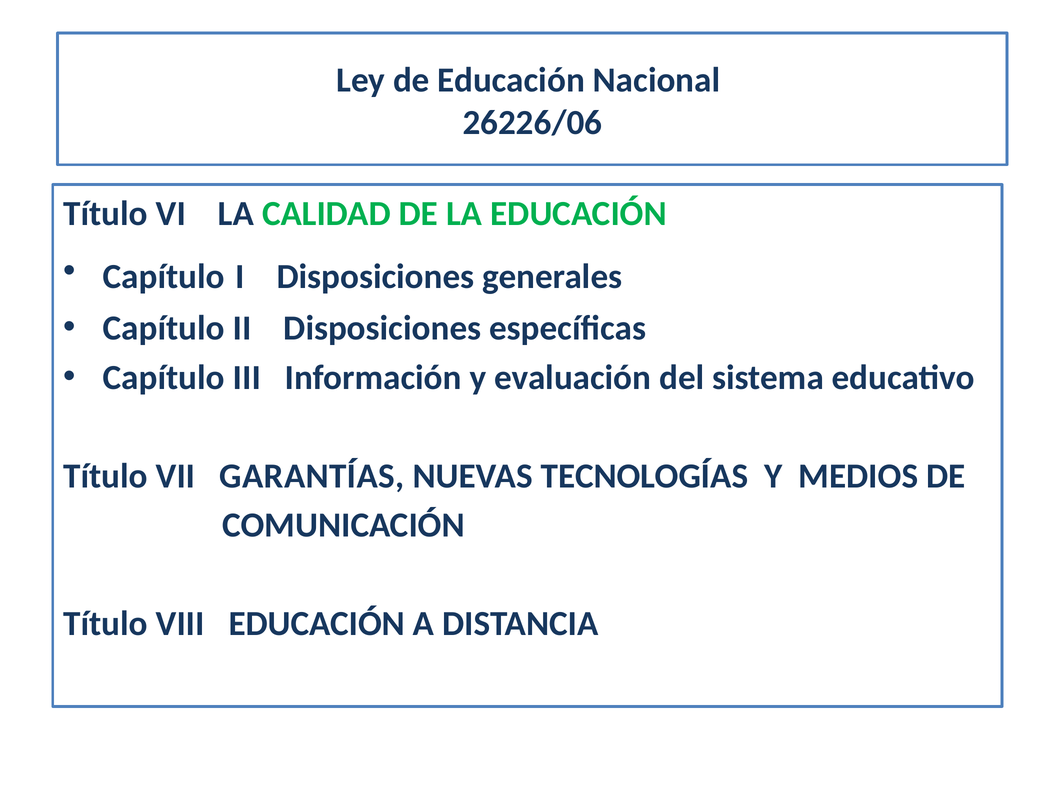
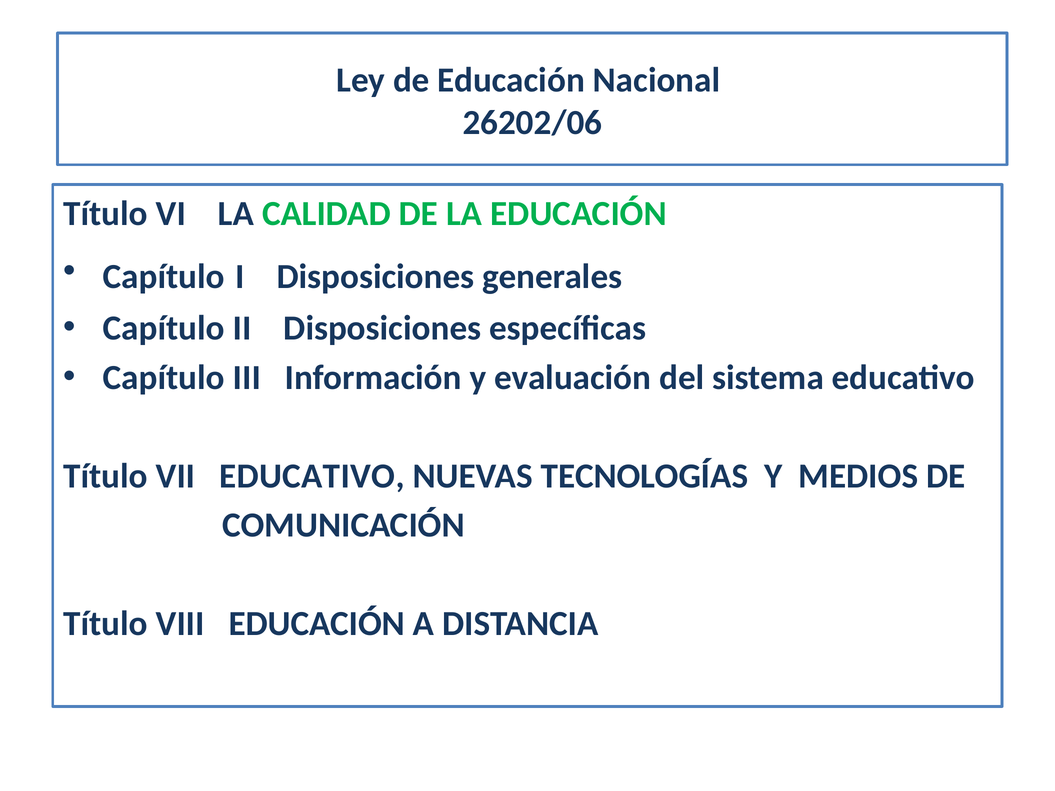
26226/06: 26226/06 -> 26202/06
VII GARANTÍAS: GARANTÍAS -> EDUCATIVO
